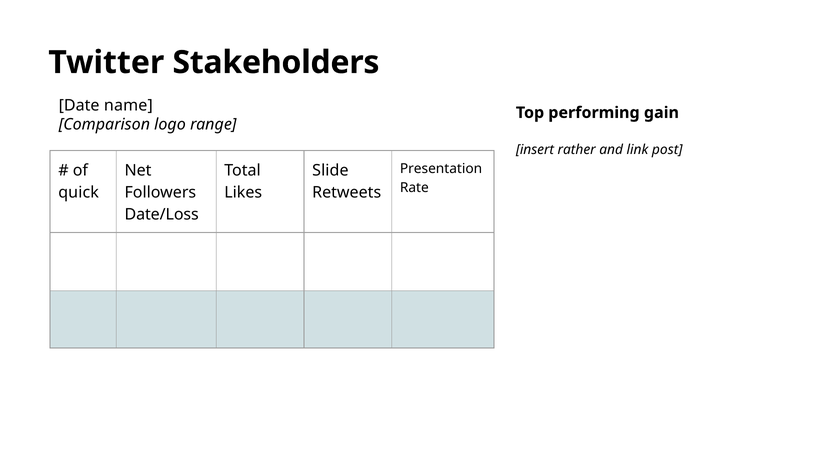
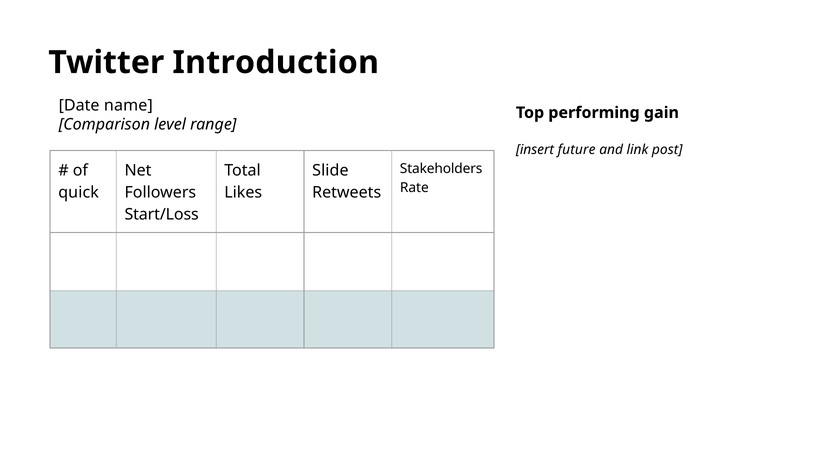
Stakeholders: Stakeholders -> Introduction
logo: logo -> level
rather: rather -> future
Presentation: Presentation -> Stakeholders
Date/Loss: Date/Loss -> Start/Loss
